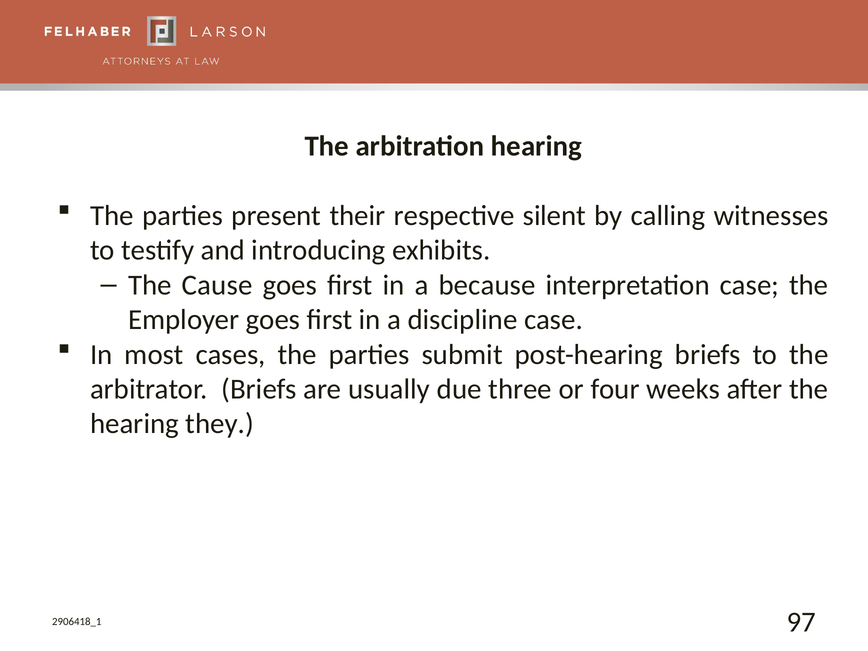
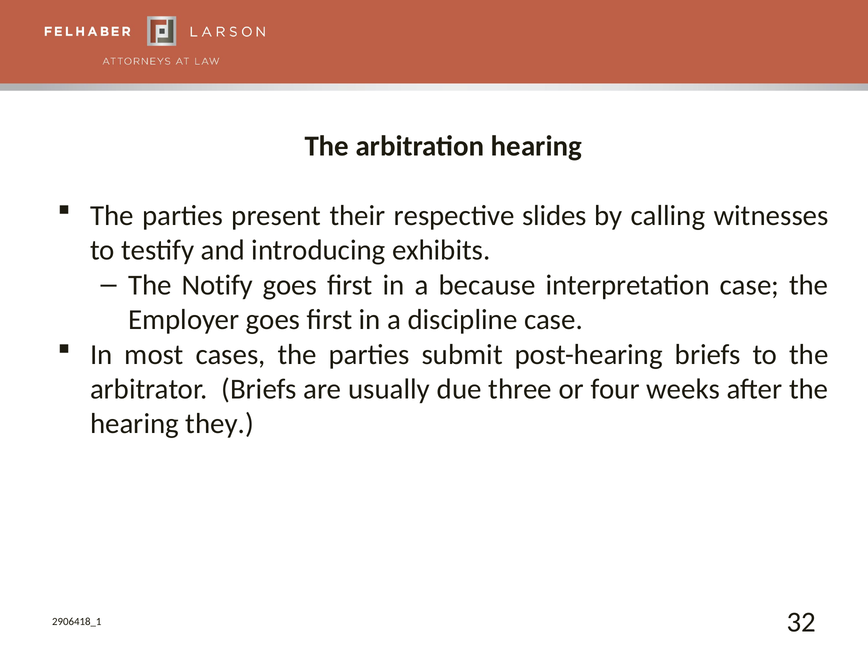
silent: silent -> slides
Cause: Cause -> Notify
97: 97 -> 32
